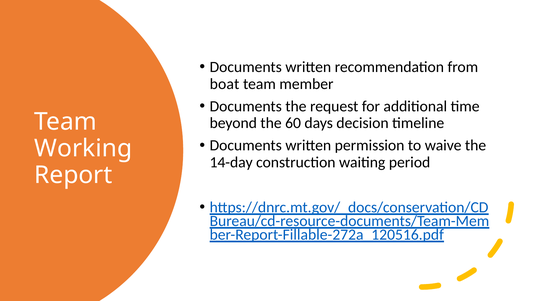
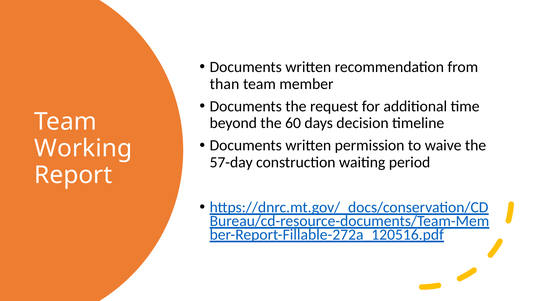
boat: boat -> than
14-day: 14-day -> 57-day
